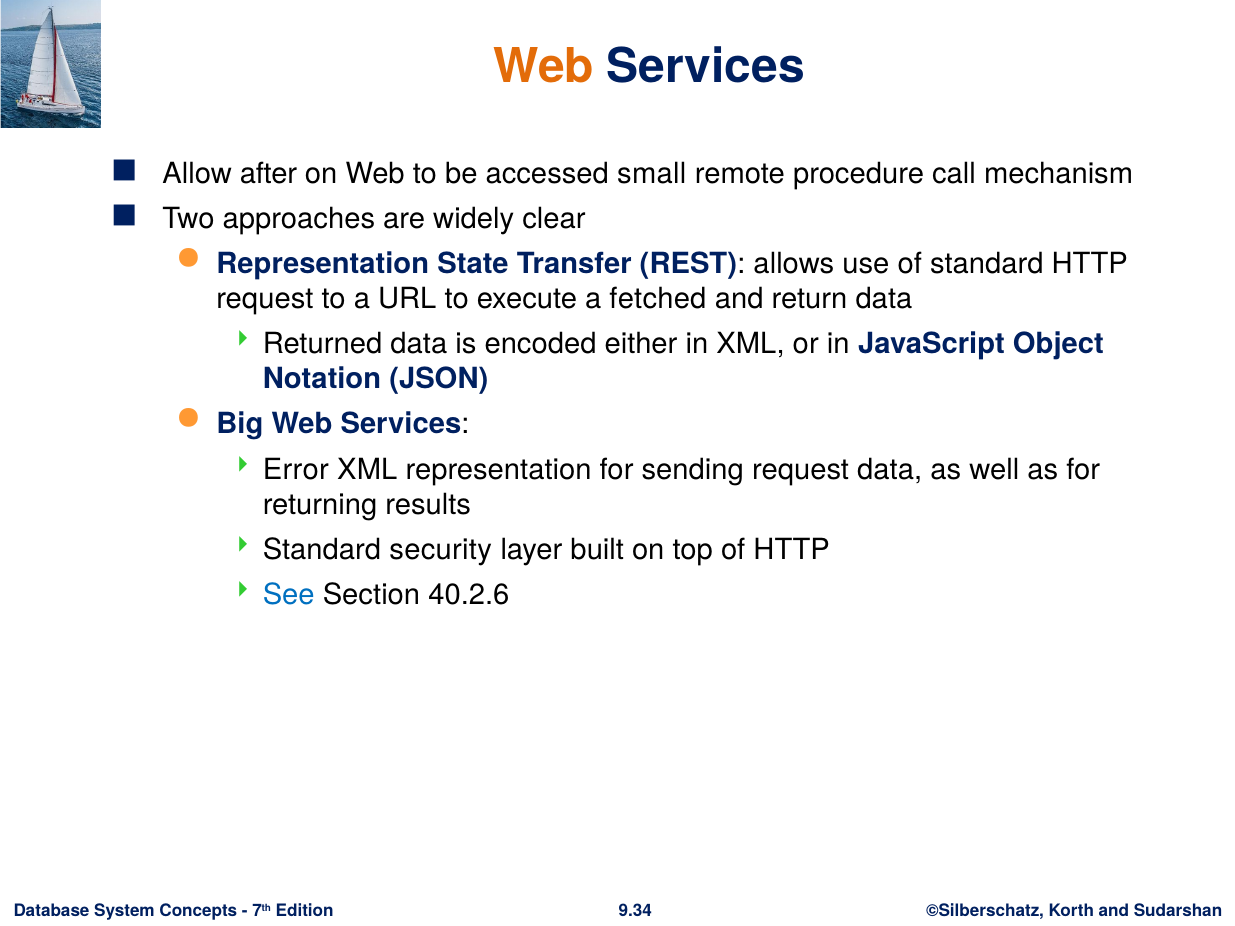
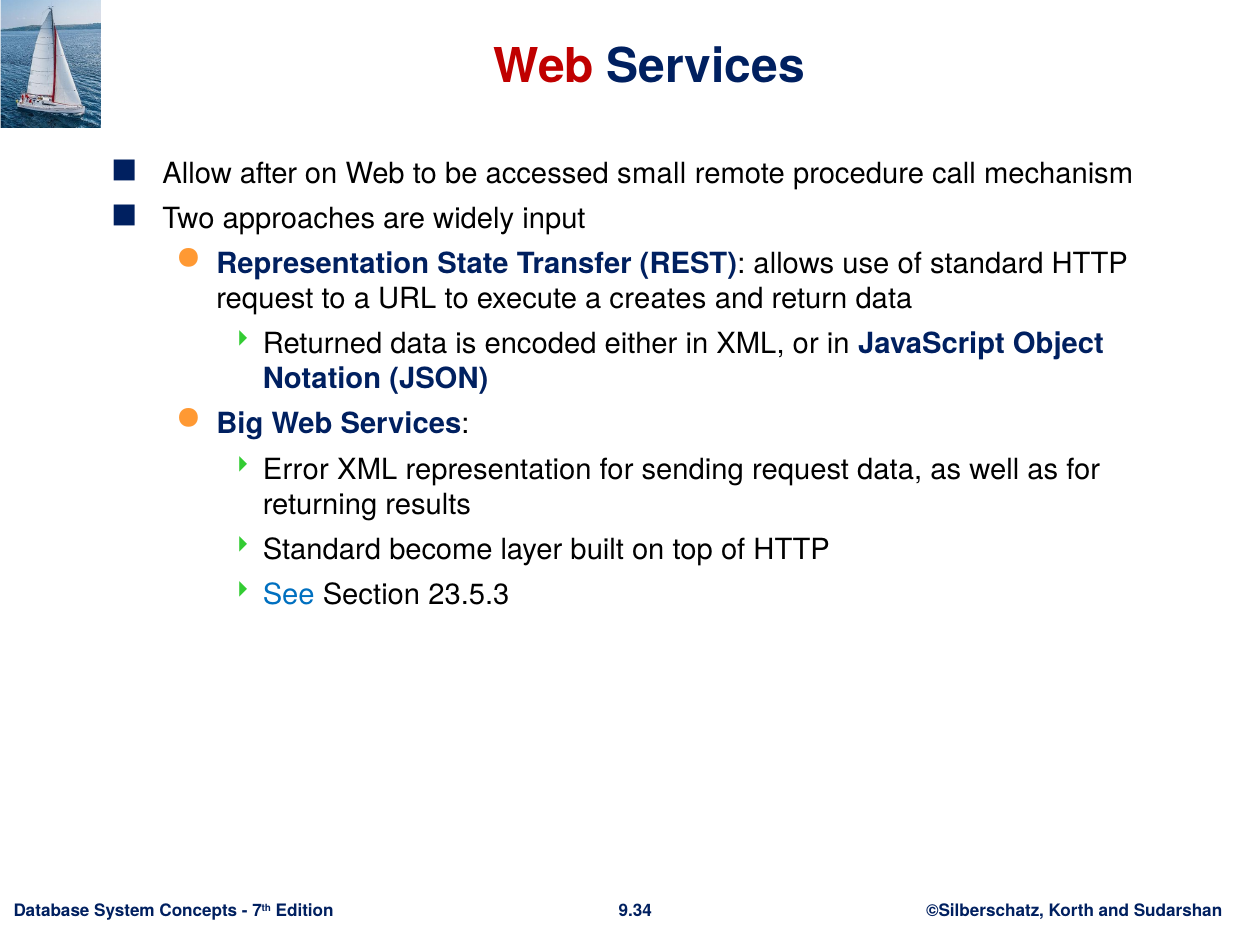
Web at (544, 66) colour: orange -> red
clear: clear -> input
fetched: fetched -> creates
security: security -> become
40.2.6: 40.2.6 -> 23.5.3
